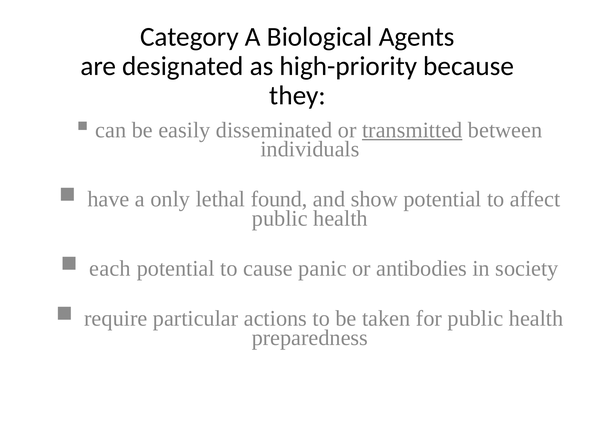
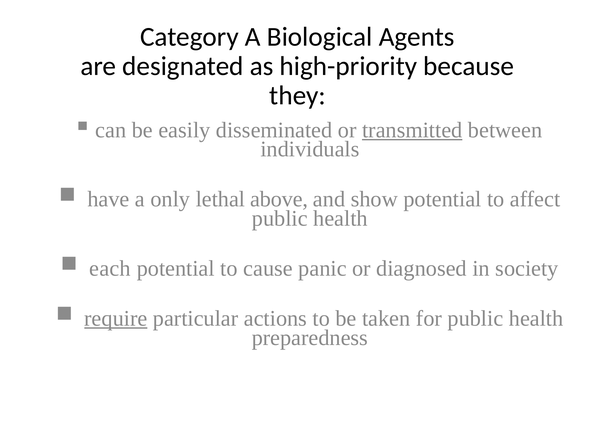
found: found -> above
antibodies: antibodies -> diagnosed
require underline: none -> present
